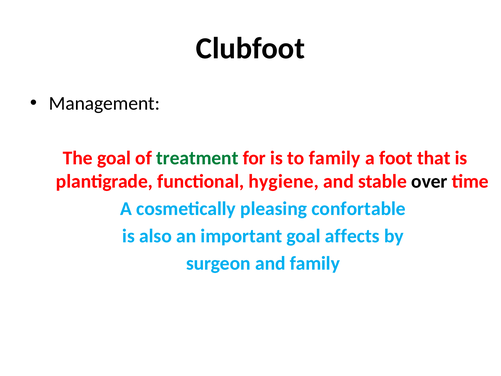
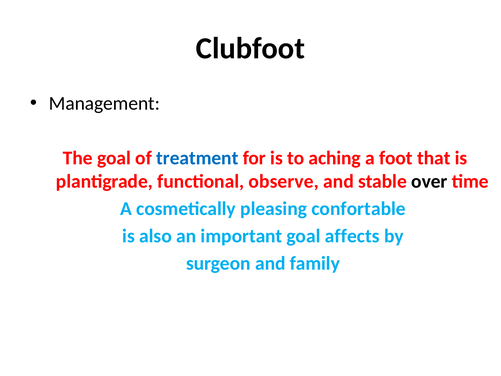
treatment colour: green -> blue
to family: family -> aching
hygiene: hygiene -> observe
